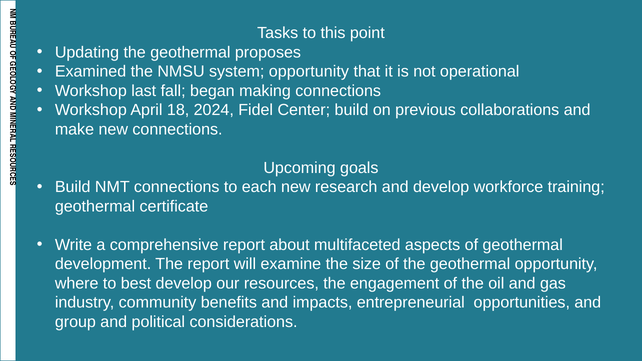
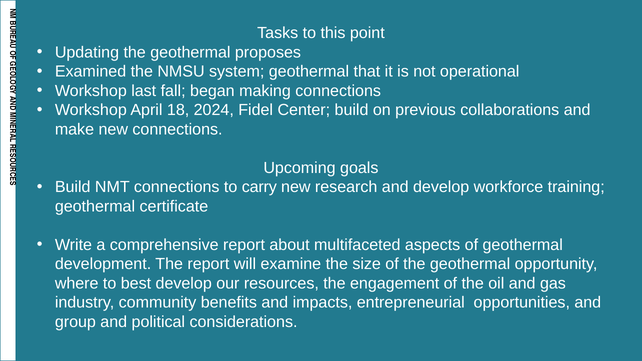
system opportunity: opportunity -> geothermal
each: each -> carry
